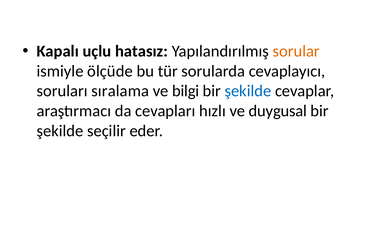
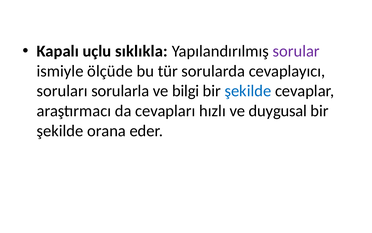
hatasız: hatasız -> sıklıkla
sorular colour: orange -> purple
sıralama: sıralama -> sorularla
seçilir: seçilir -> orana
